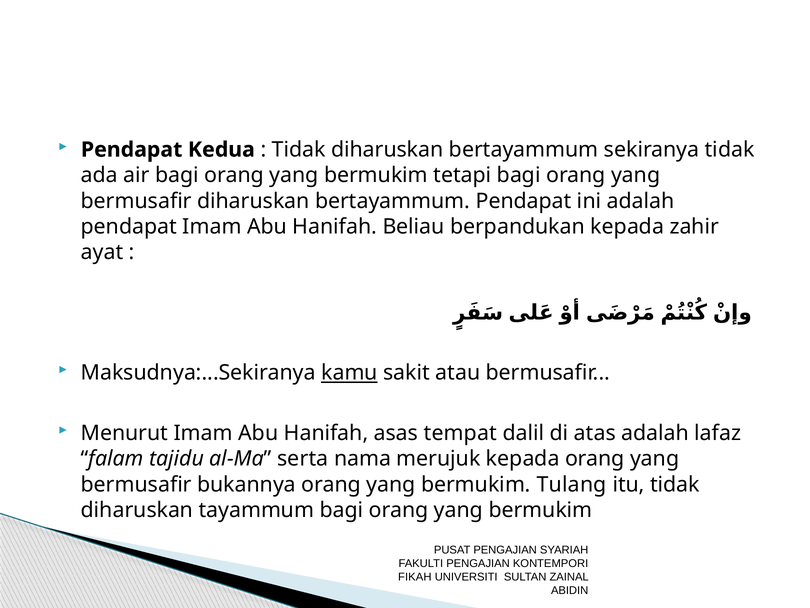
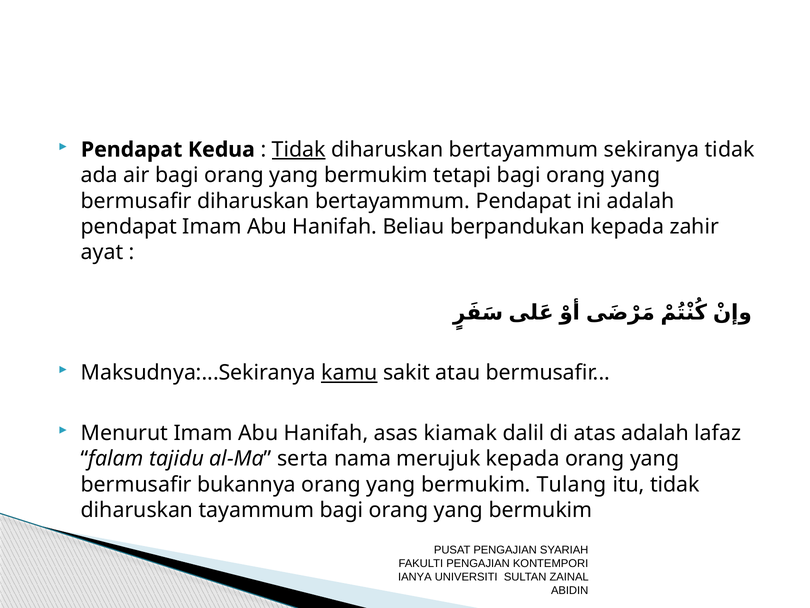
Tidak at (299, 150) underline: none -> present
tempat: tempat -> kiamak
FIKAH: FIKAH -> IANYA
